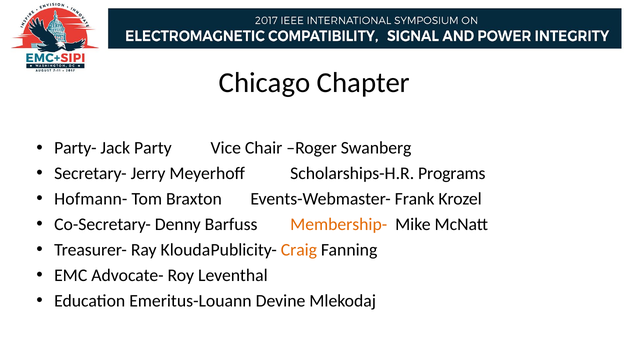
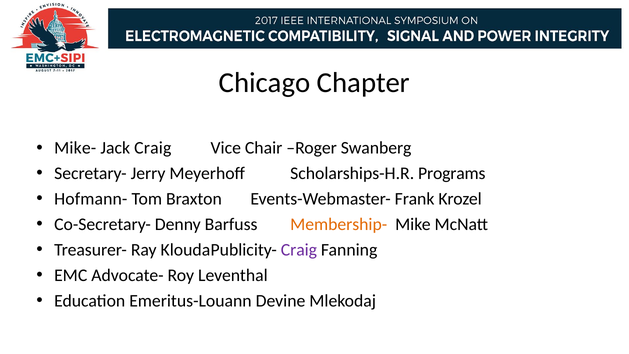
Party-: Party- -> Mike-
Jack Party: Party -> Craig
Craig at (299, 250) colour: orange -> purple
